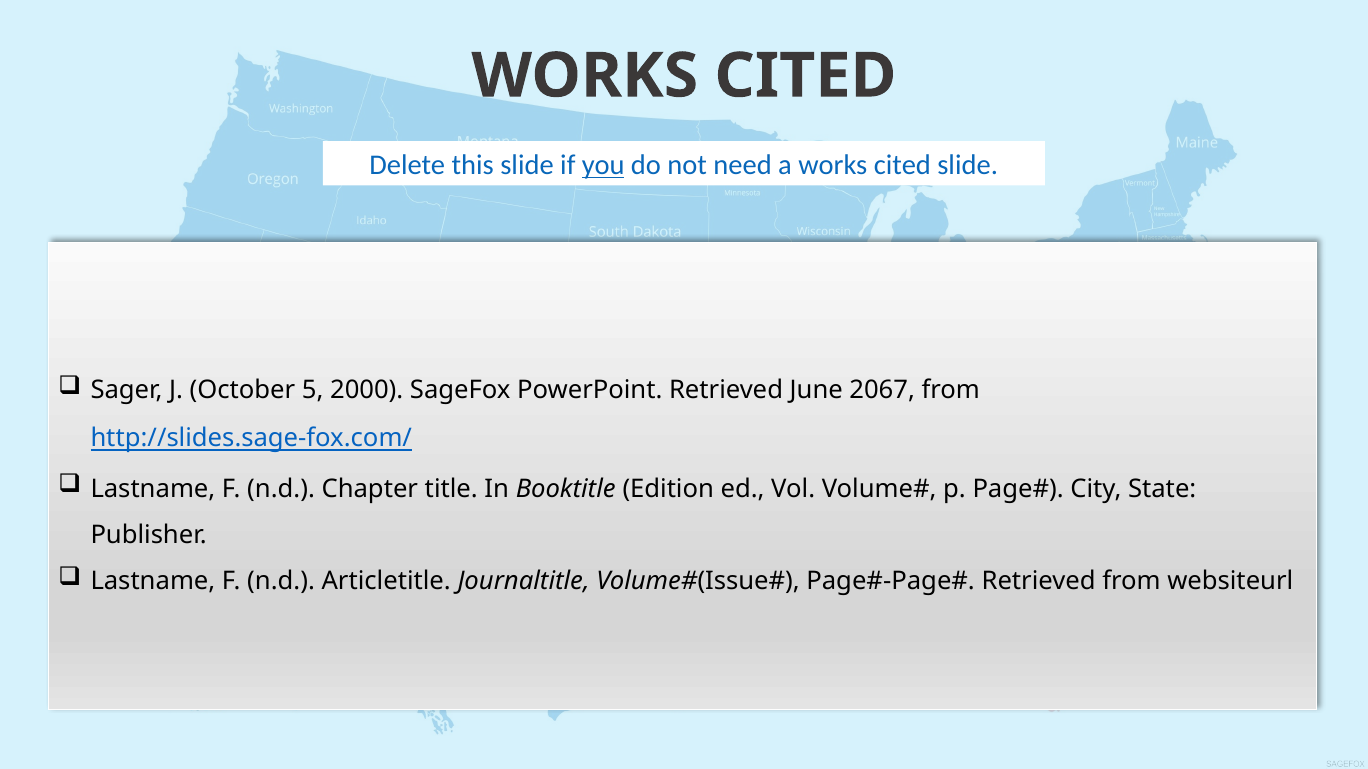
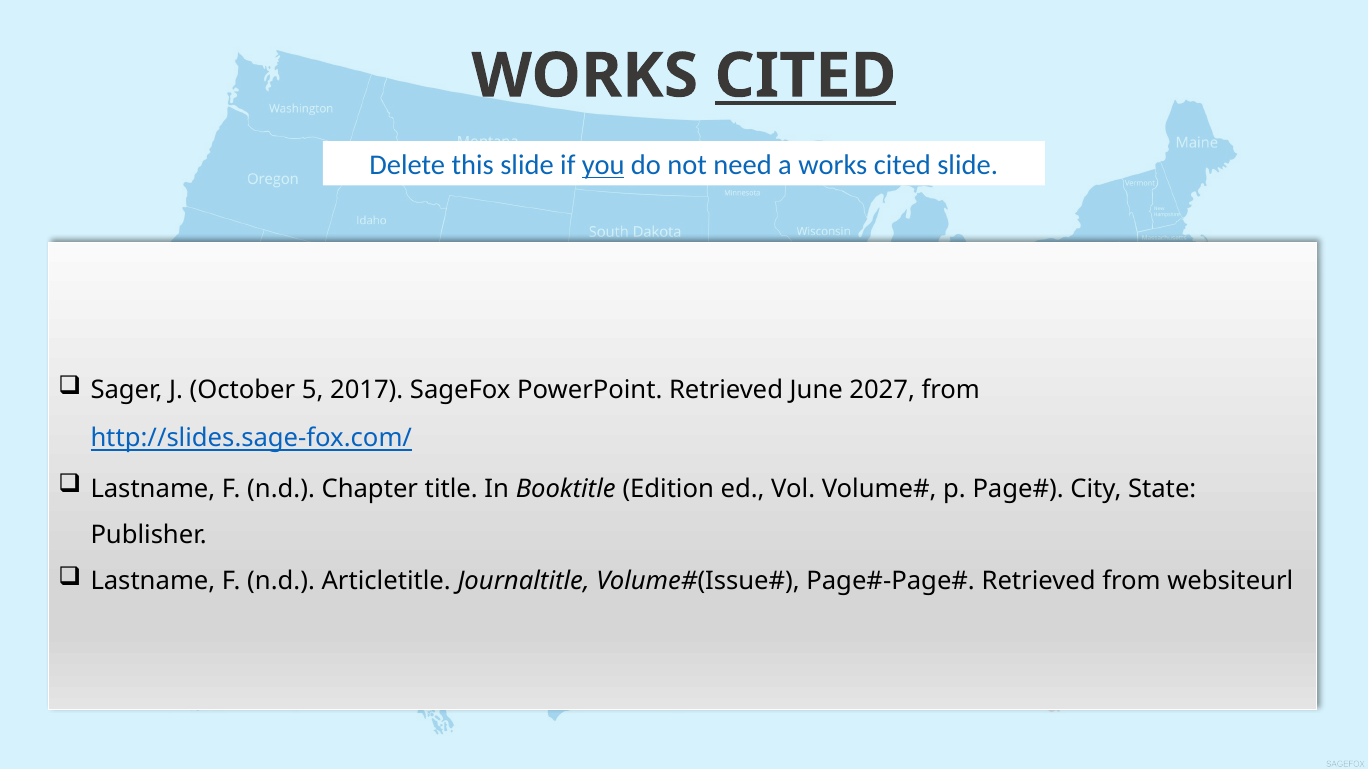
CITED at (805, 76) underline: none -> present
2000: 2000 -> 2017
2067: 2067 -> 2027
